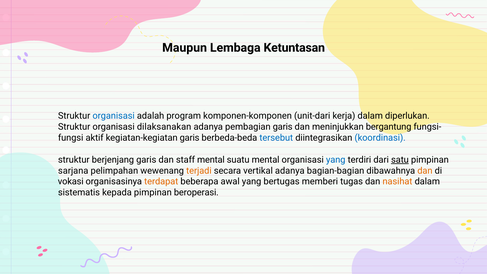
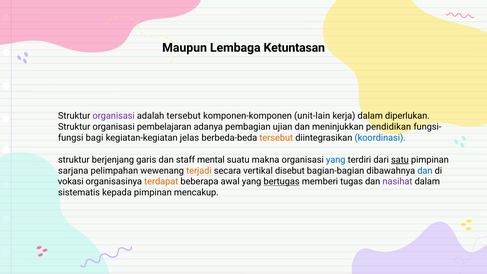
organisasi at (114, 116) colour: blue -> purple
adalah program: program -> tersebut
unit-dari: unit-dari -> unit-lain
dilaksanakan: dilaksanakan -> pembelajaran
pembagian garis: garis -> ujian
bergantung: bergantung -> pendidikan
aktif: aktif -> bagi
kegiatan-kegiatan garis: garis -> jelas
tersebut at (276, 138) colour: blue -> orange
suatu mental: mental -> makna
vertikal adanya: adanya -> disebut
dan at (425, 171) colour: orange -> blue
bertugas underline: none -> present
nasihat colour: orange -> purple
beroperasi: beroperasi -> mencakup
